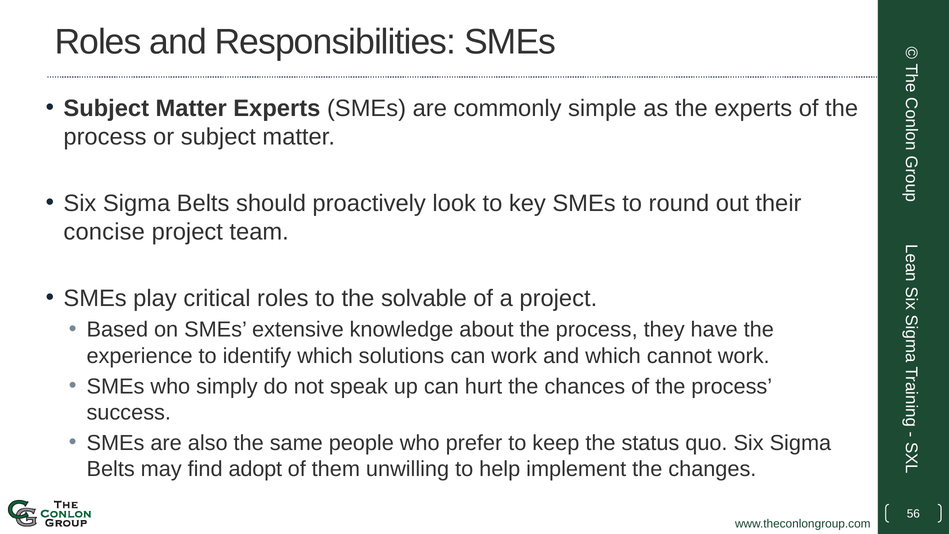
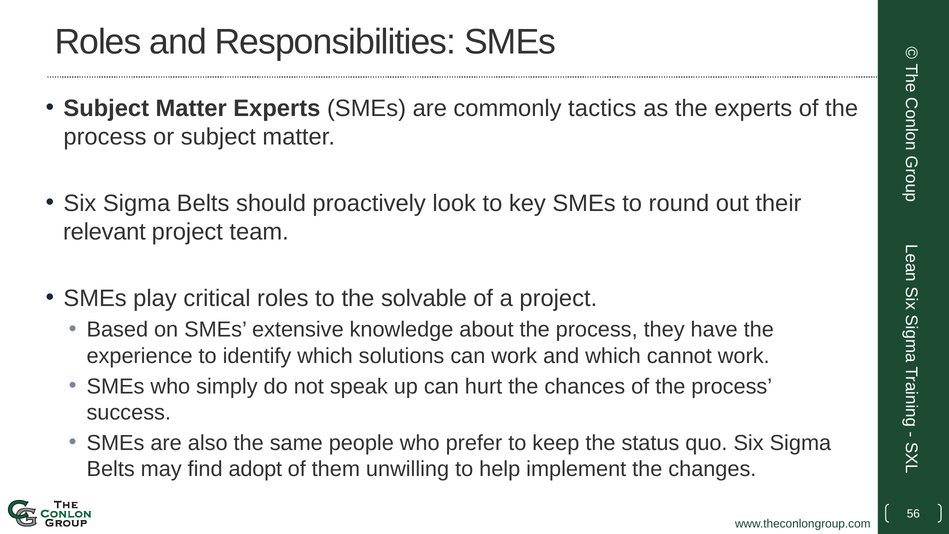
simple: simple -> tactics
concise: concise -> relevant
